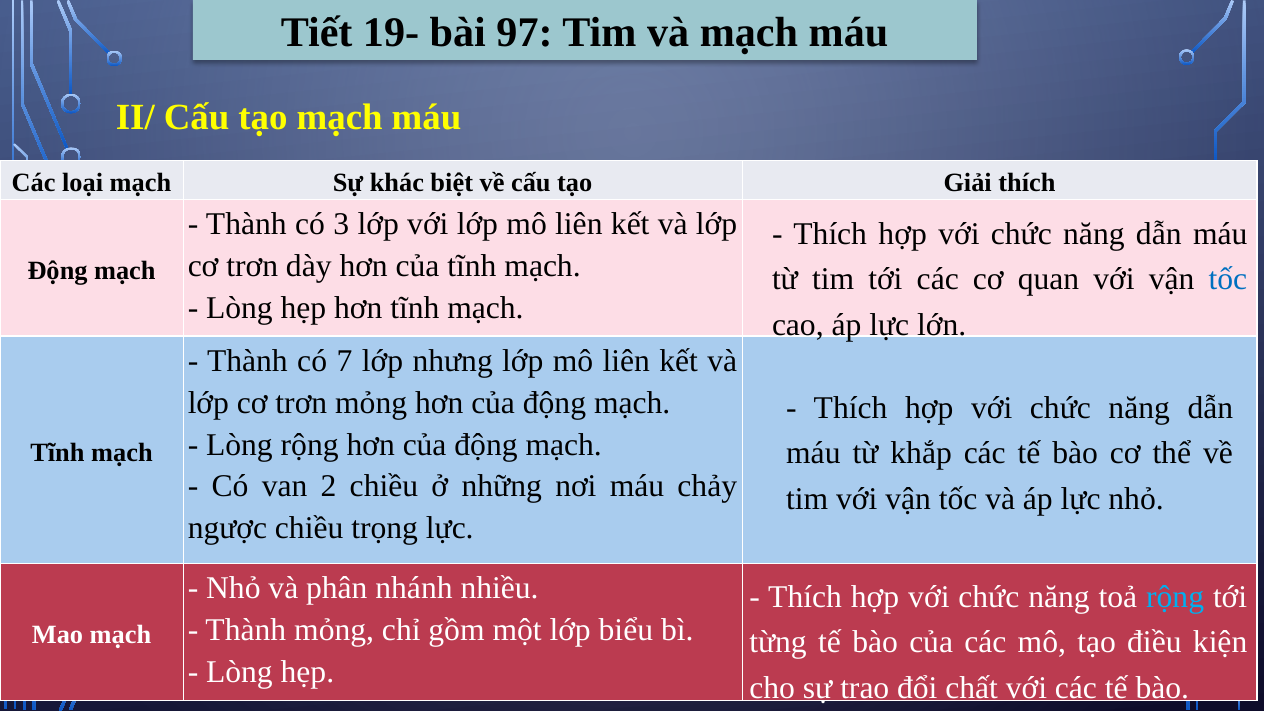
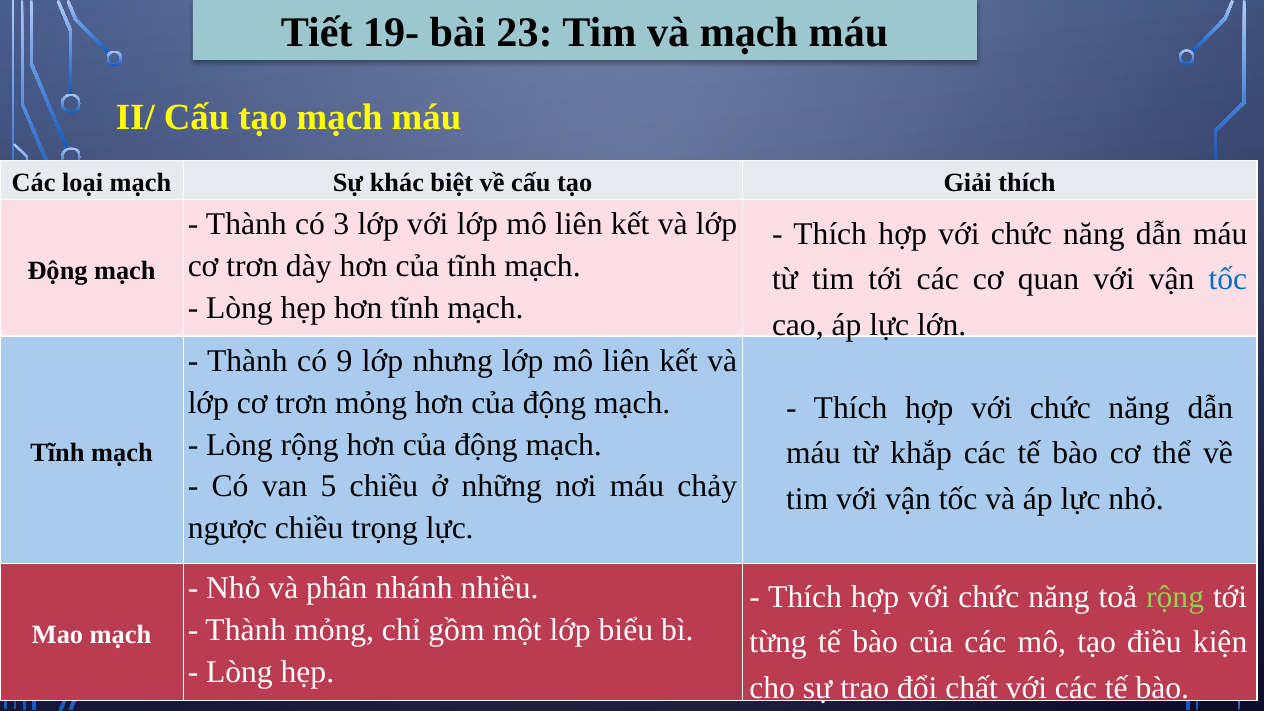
97: 97 -> 23
7: 7 -> 9
2: 2 -> 5
rộng at (1175, 597) colour: light blue -> light green
